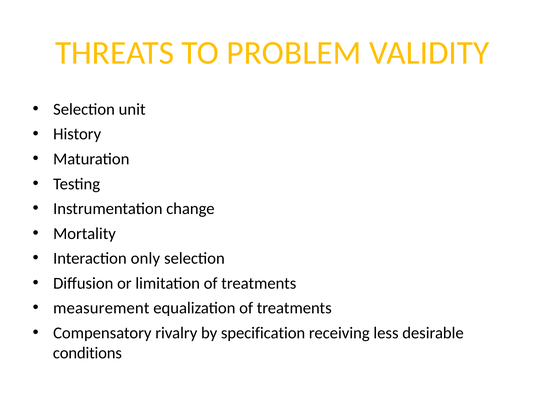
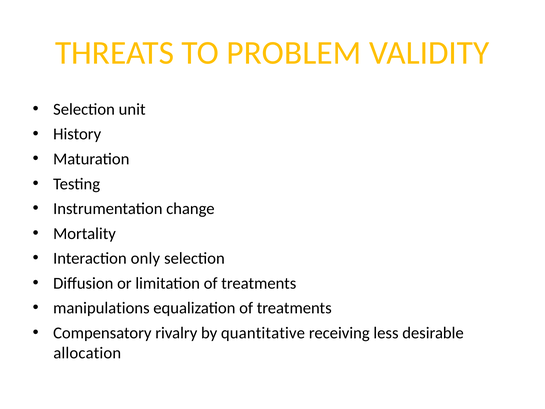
measurement: measurement -> manipulations
specification: specification -> quantitative
conditions: conditions -> allocation
